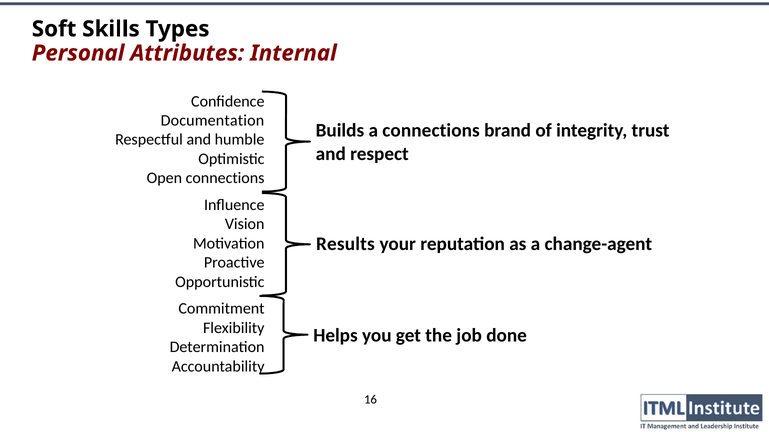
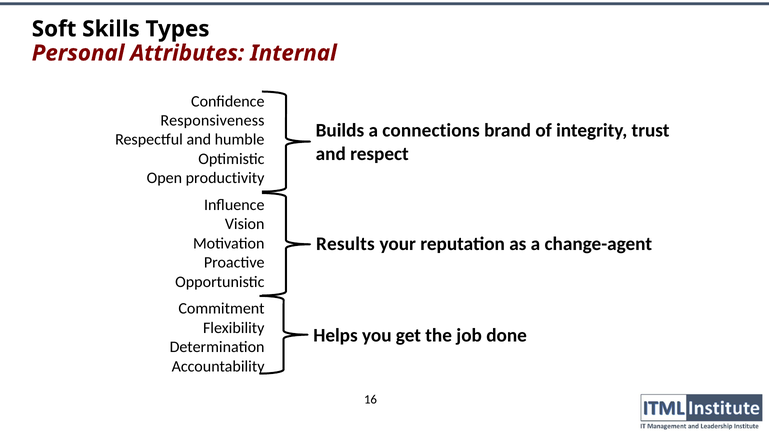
Documentation: Documentation -> Responsiveness
Open connections: connections -> productivity
